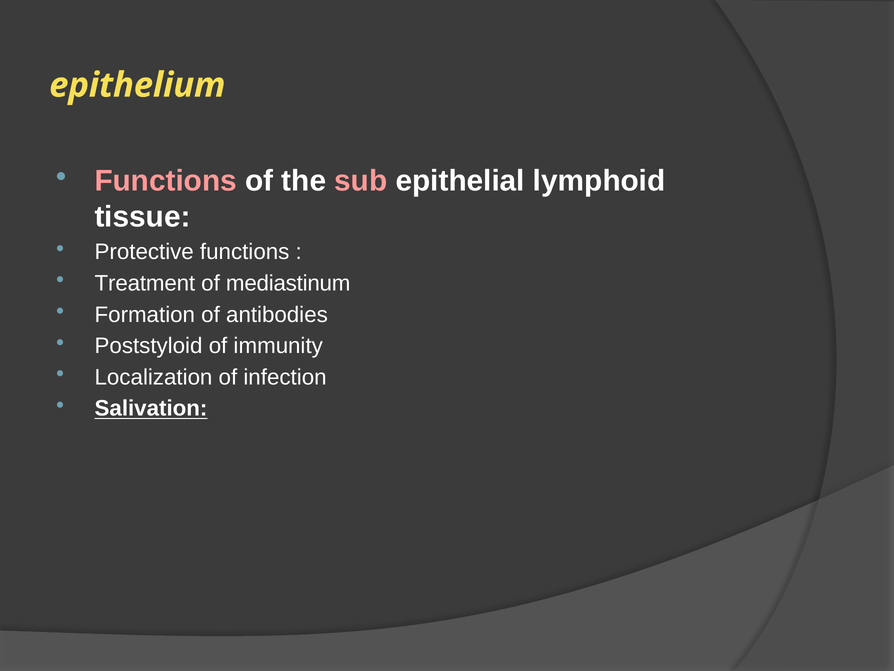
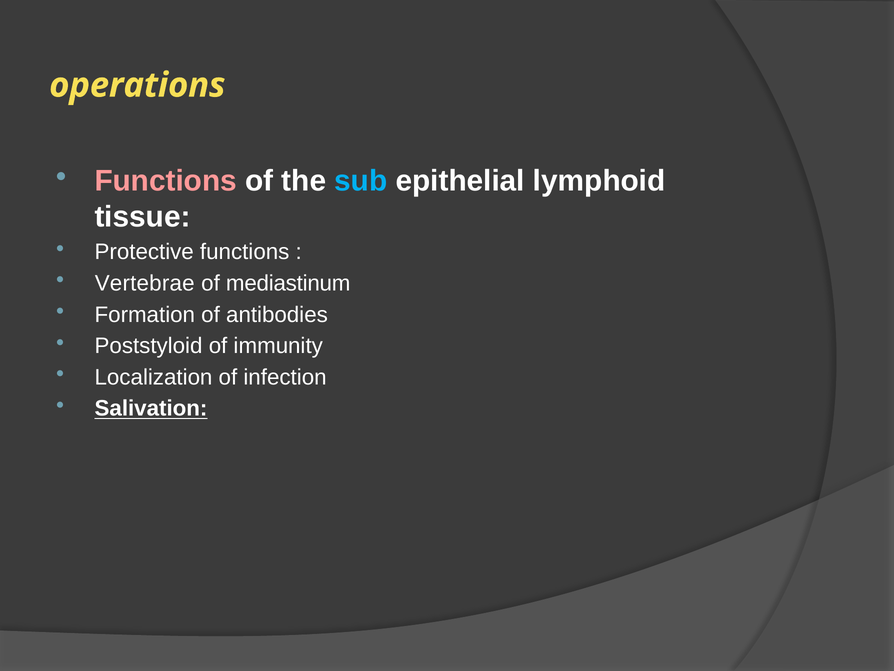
epithelium: epithelium -> operations
sub colour: pink -> light blue
Treatment: Treatment -> Vertebrae
